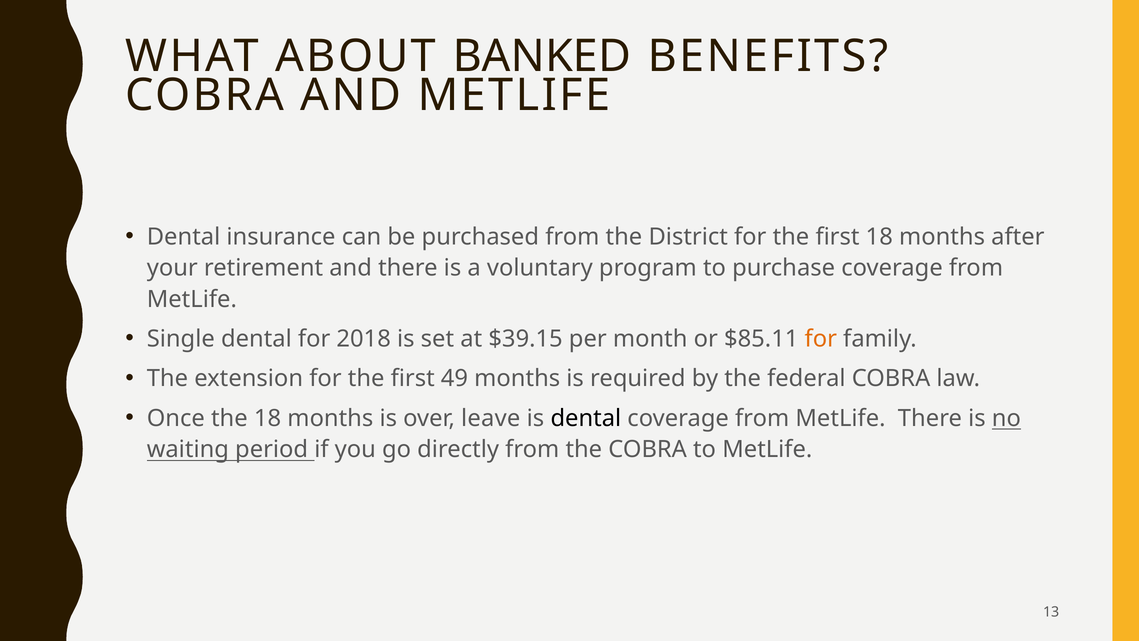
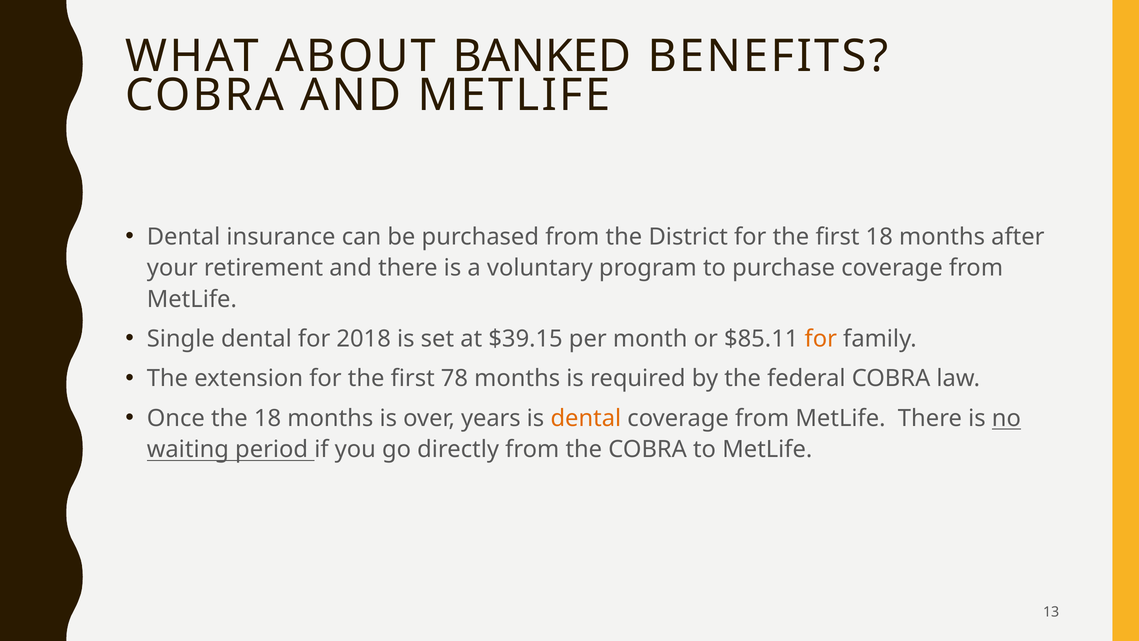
49: 49 -> 78
leave: leave -> years
dental at (586, 418) colour: black -> orange
